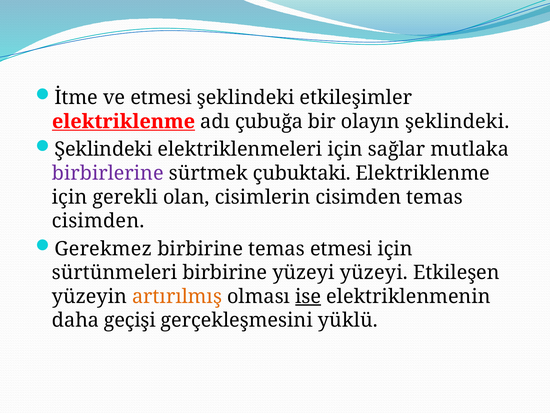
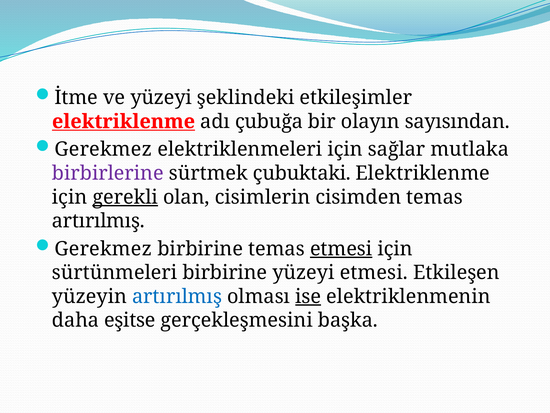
ve etmesi: etmesi -> yüzeyi
olayın şeklindeki: şeklindeki -> sayısından
Şeklindeki at (103, 149): Şeklindeki -> Gerekmez
gerekli underline: none -> present
cisimden at (98, 221): cisimden -> artırılmış
etmesi at (341, 248) underline: none -> present
yüzeyi yüzeyi: yüzeyi -> etmesi
artırılmış at (177, 296) colour: orange -> blue
geçişi: geçişi -> eşitse
yüklü: yüklü -> başka
